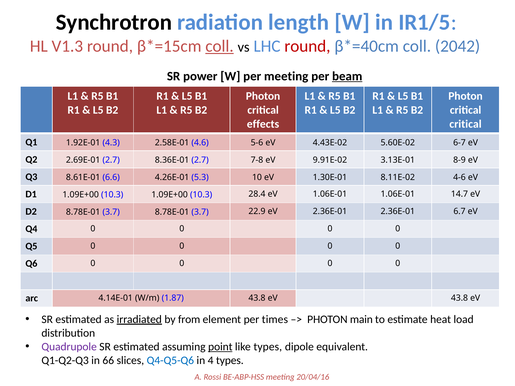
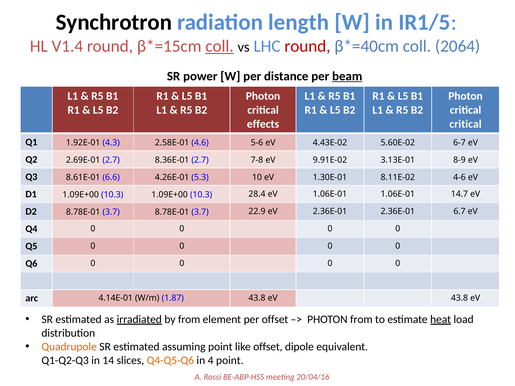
V1.3: V1.3 -> V1.4
2042: 2042 -> 2064
per meeting: meeting -> distance
per times: times -> offset
PHOTON main: main -> from
heat underline: none -> present
Quadrupole colour: purple -> orange
point at (220, 347) underline: present -> none
like types: types -> offset
66: 66 -> 14
Q4-Q5-Q6 colour: blue -> orange
4 types: types -> point
